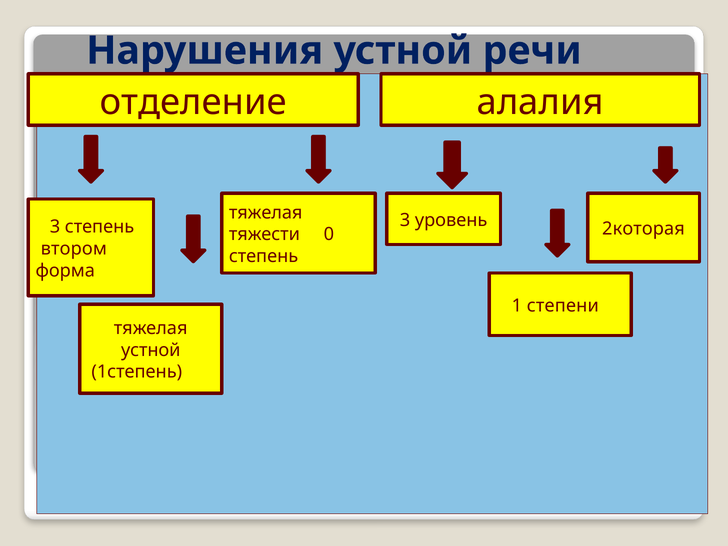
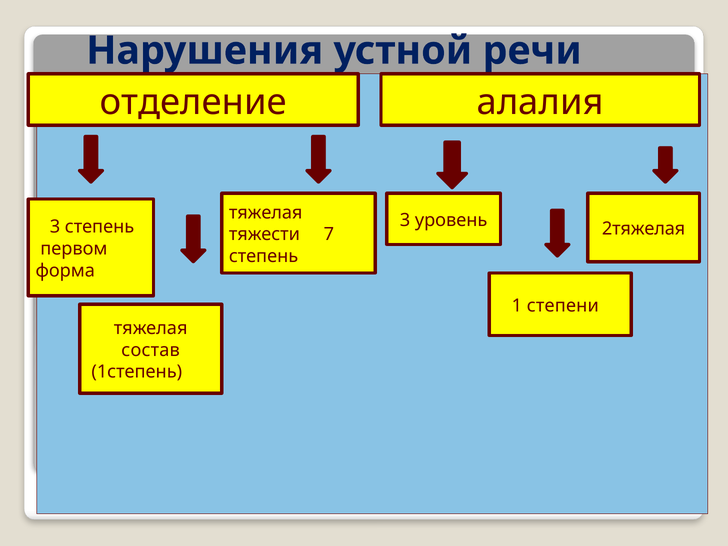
2которая: 2которая -> 2тяжелая
0: 0 -> 7
втором: втором -> первом
устной at (151, 350): устной -> состав
